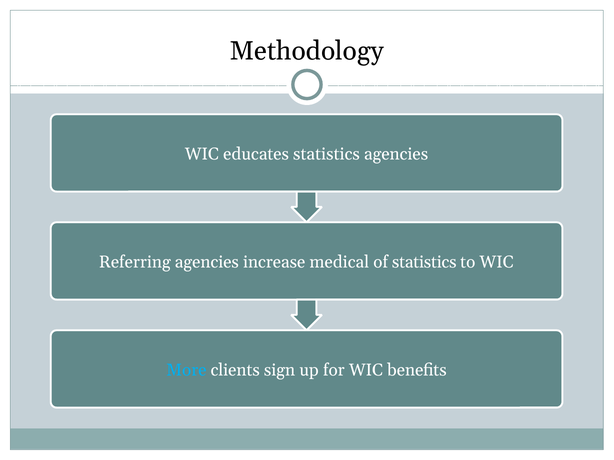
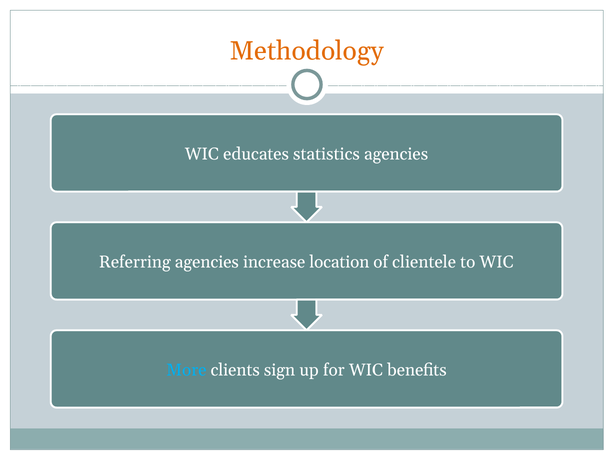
Methodology colour: black -> orange
medical: medical -> location
of statistics: statistics -> clientele
